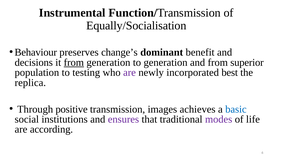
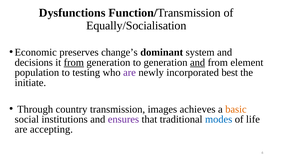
Instrumental: Instrumental -> Dysfunctions
Behaviour: Behaviour -> Economic
benefit: benefit -> system
and at (198, 63) underline: none -> present
superior: superior -> element
replica: replica -> initiate
positive: positive -> country
basic colour: blue -> orange
modes colour: purple -> blue
according: according -> accepting
